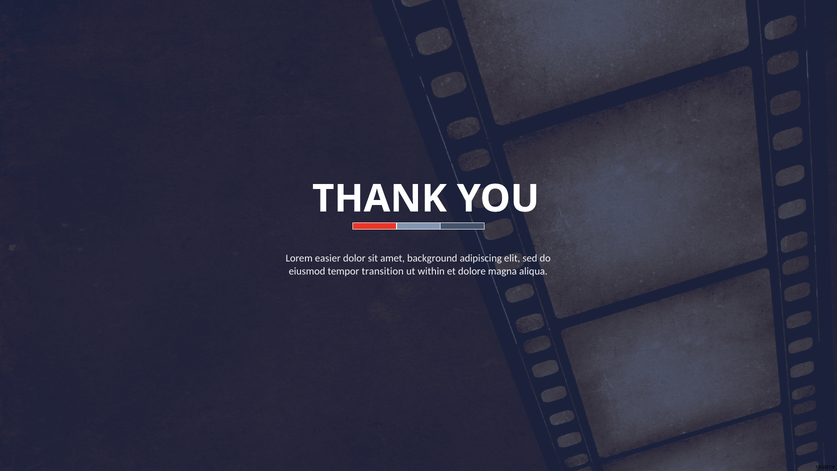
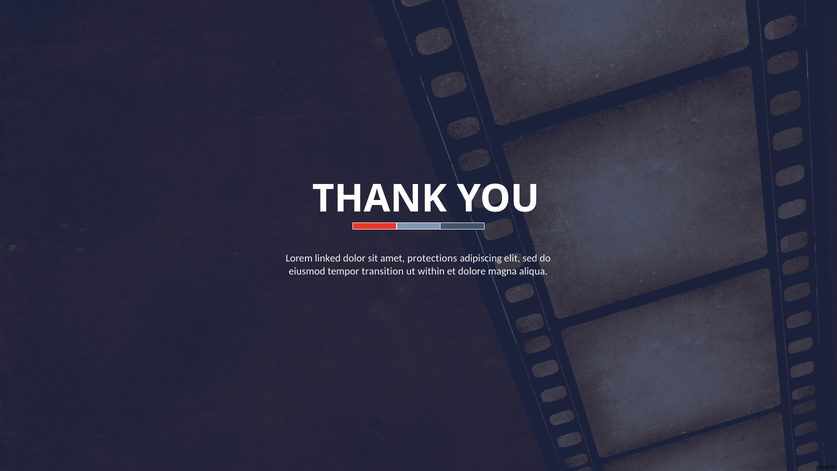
easier: easier -> linked
background: background -> protections
